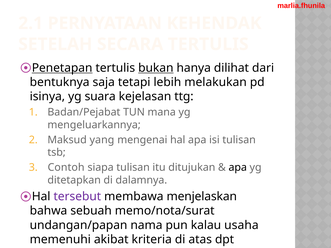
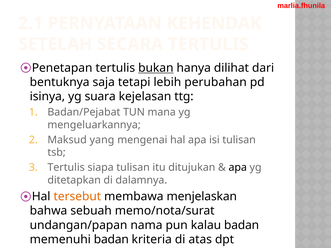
Penetapan underline: present -> none
melakukan: melakukan -> perubahan
Contoh at (66, 168): Contoh -> Tertulis
tersebut colour: purple -> orange
kalau usaha: usaha -> badan
memenuhi akibat: akibat -> badan
